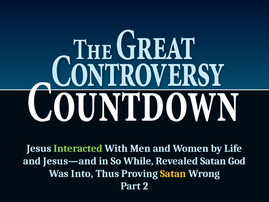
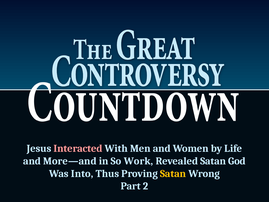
Interacted colour: light green -> pink
Jesus—and: Jesus—and -> More—and
While: While -> Work
